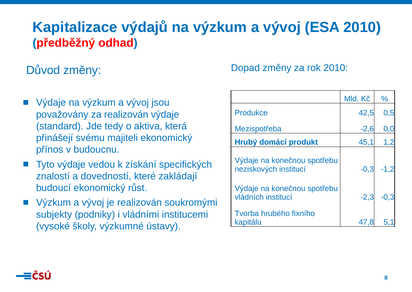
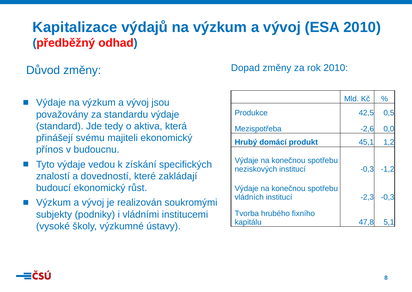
za realizován: realizován -> standardu
